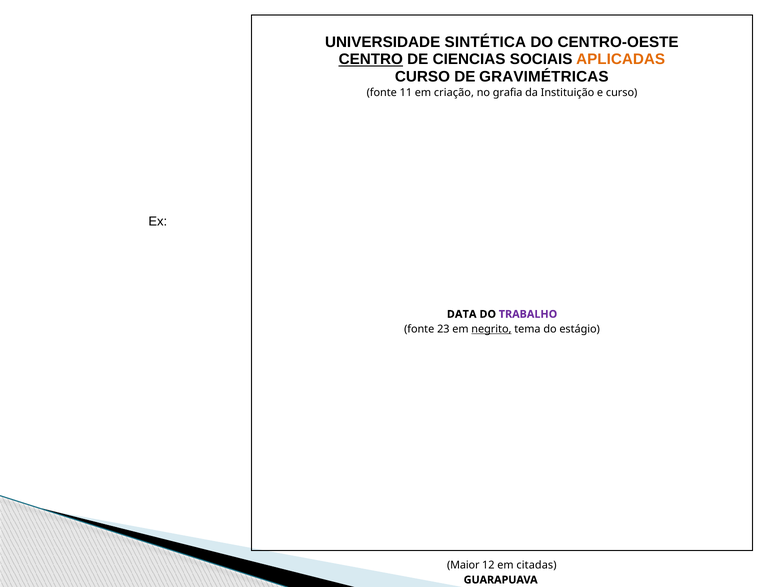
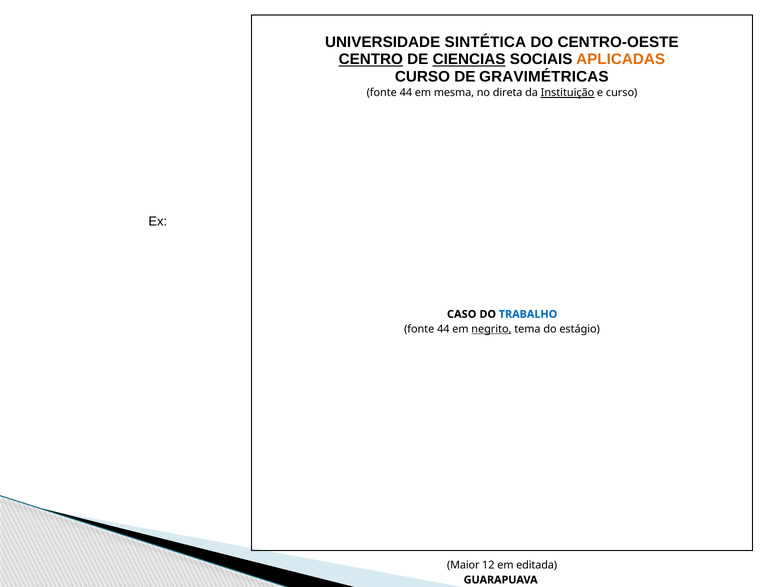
CIENCIAS underline: none -> present
11 at (406, 93): 11 -> 44
criação: criação -> mesma
grafia: grafia -> direta
Instituição underline: none -> present
DATA: DATA -> CASO
TRABALHO colour: purple -> blue
23 at (443, 329): 23 -> 44
citadas: citadas -> editada
